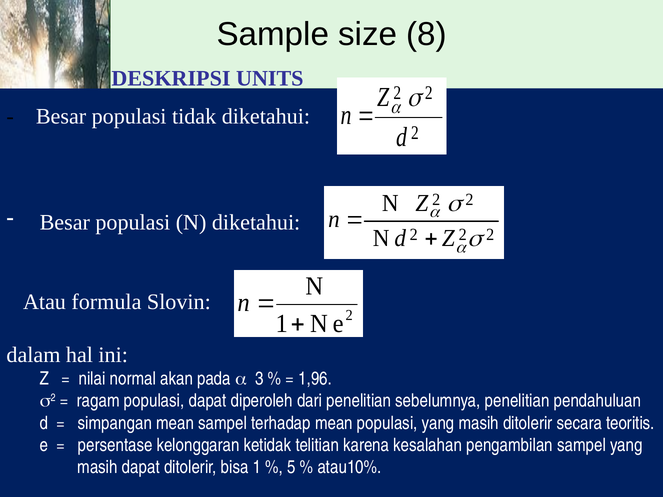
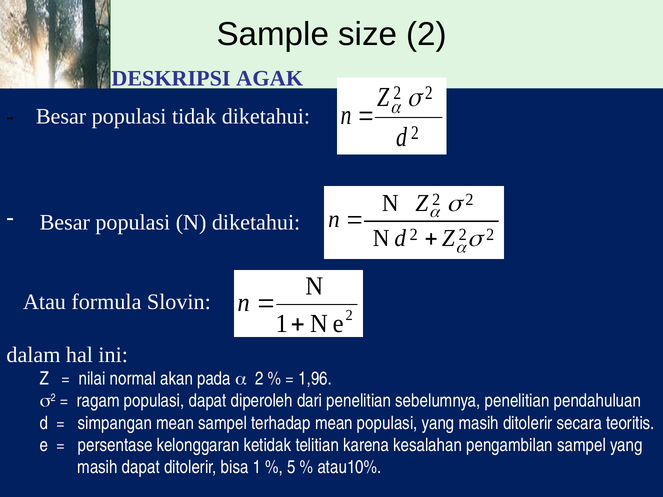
size 8: 8 -> 2
UNITS: UNITS -> AGAK
3 at (259, 379): 3 -> 2
